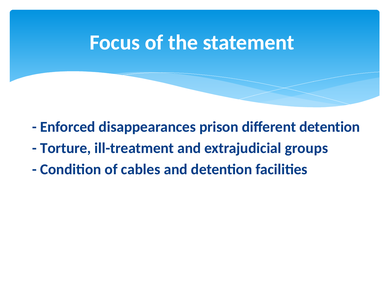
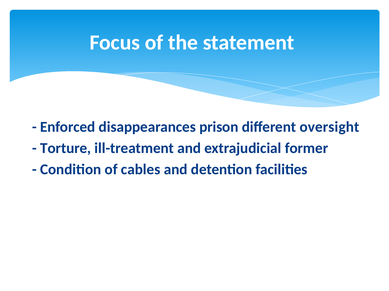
different detention: detention -> oversight
groups: groups -> former
